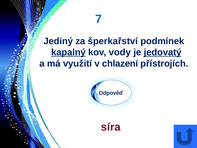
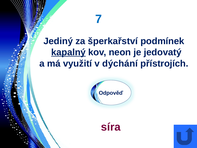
vody: vody -> neon
jedovatý underline: present -> none
chlazení: chlazení -> dýchání
